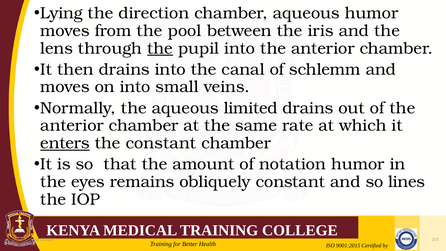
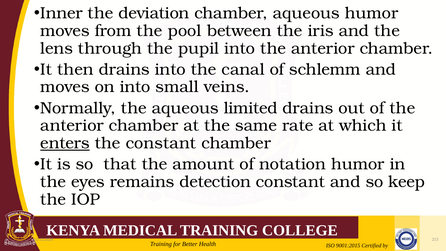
Lying: Lying -> Inner
direction: direction -> deviation
the at (160, 48) underline: present -> none
obliquely: obliquely -> detection
lines: lines -> keep
